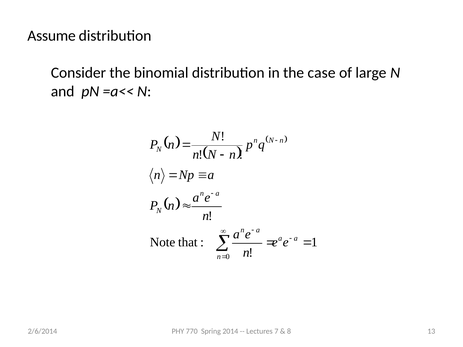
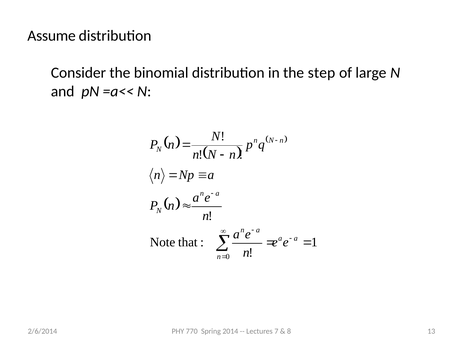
case: case -> step
